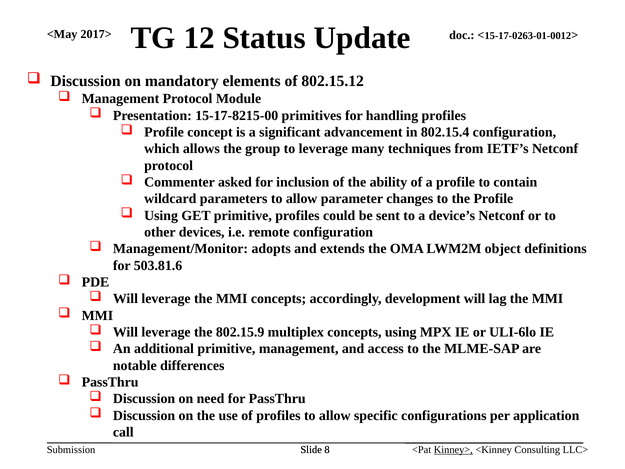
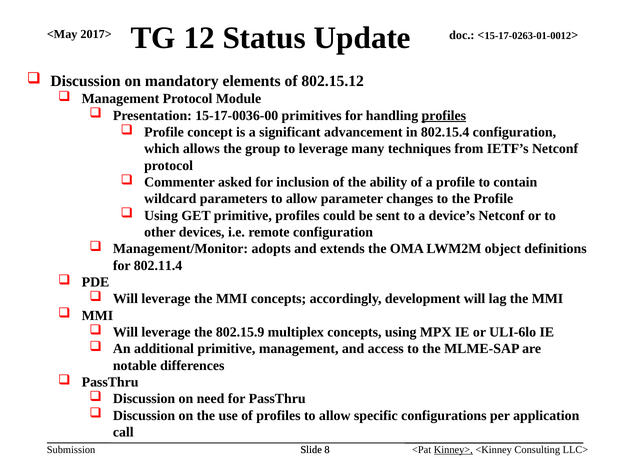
15-17-8215-00: 15-17-8215-00 -> 15-17-0036-00
profiles at (444, 115) underline: none -> present
503.81.6: 503.81.6 -> 802.11.4
